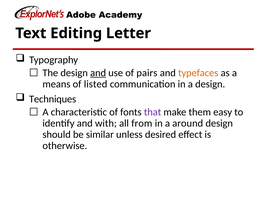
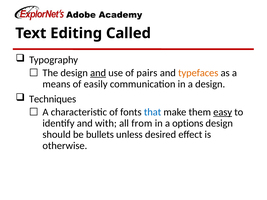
Letter: Letter -> Called
listed: listed -> easily
that colour: purple -> blue
easy underline: none -> present
around: around -> options
similar: similar -> bullets
